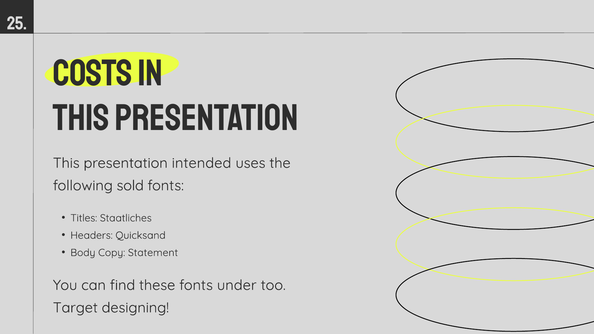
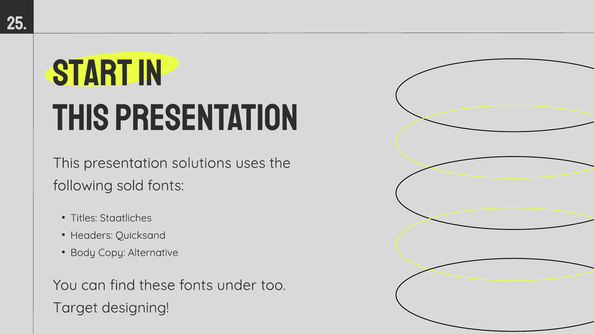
Costs: Costs -> Start
intended: intended -> solutions
Statement: Statement -> Alternative
